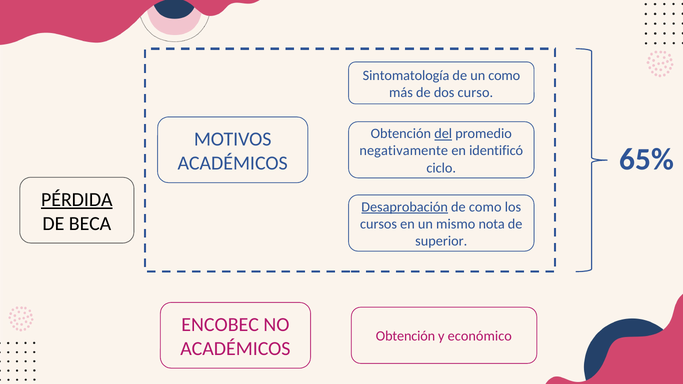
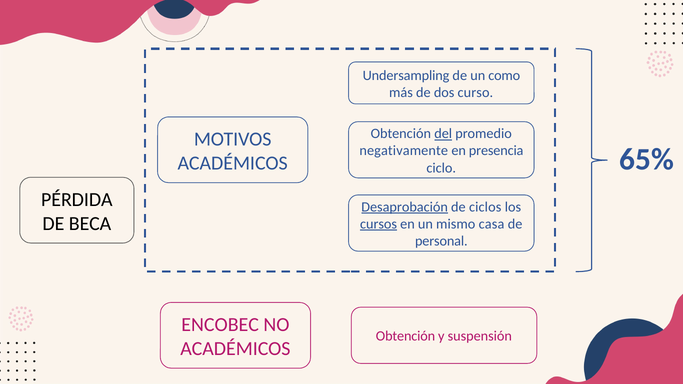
Sintomatología: Sintomatología -> Undersampling
identificó: identificó -> presencia
PÉRDIDA underline: present -> none
de como: como -> ciclos
cursos underline: none -> present
nota: nota -> casa
superior: superior -> personal
económico: económico -> suspensión
